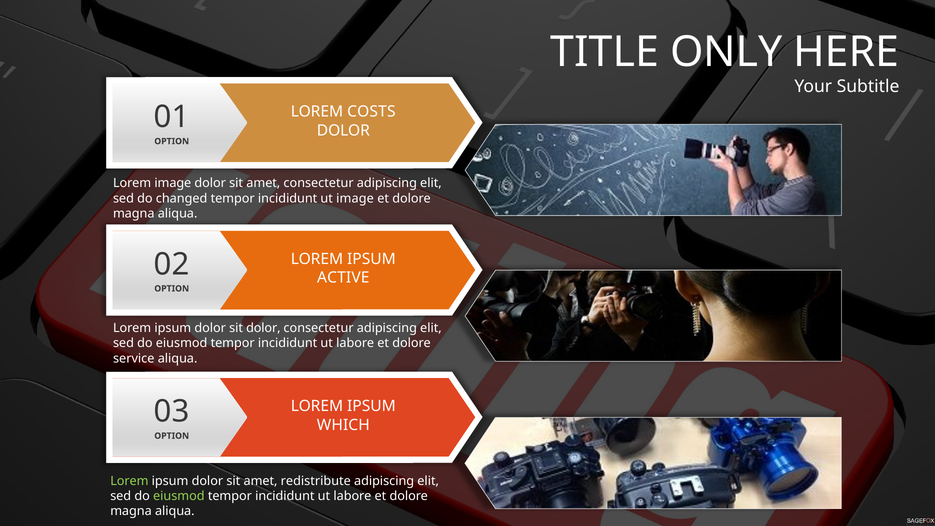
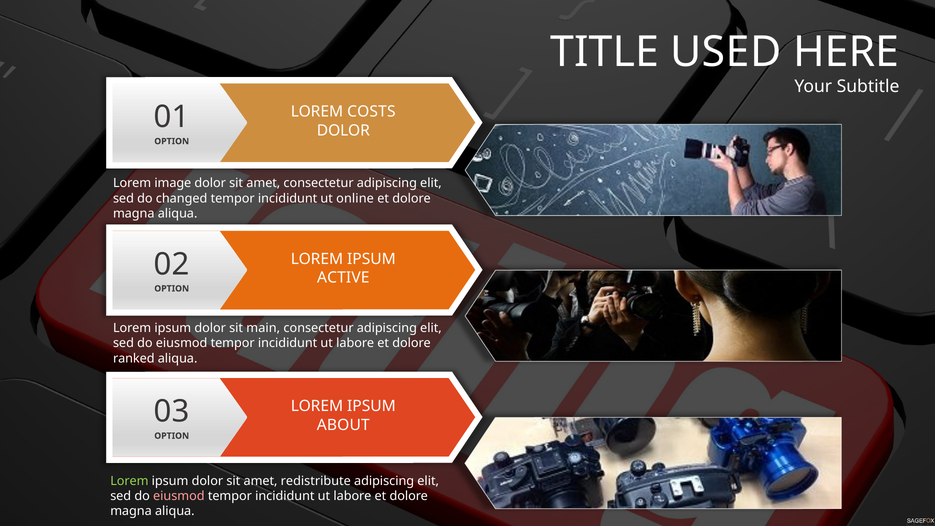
ONLY: ONLY -> USED
ut image: image -> online
sit dolor: dolor -> main
service: service -> ranked
WHICH: WHICH -> ABOUT
eiusmod at (179, 496) colour: light green -> pink
